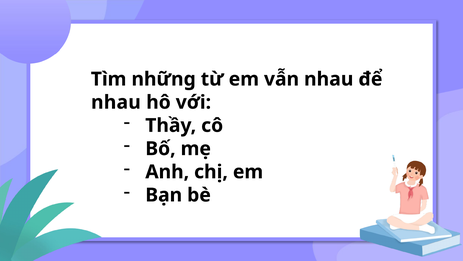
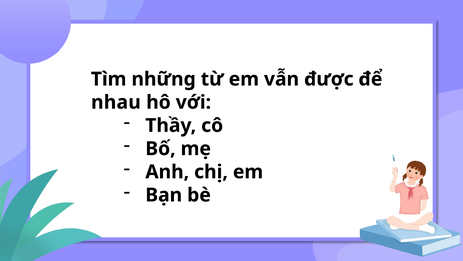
vẫn nhau: nhau -> được
